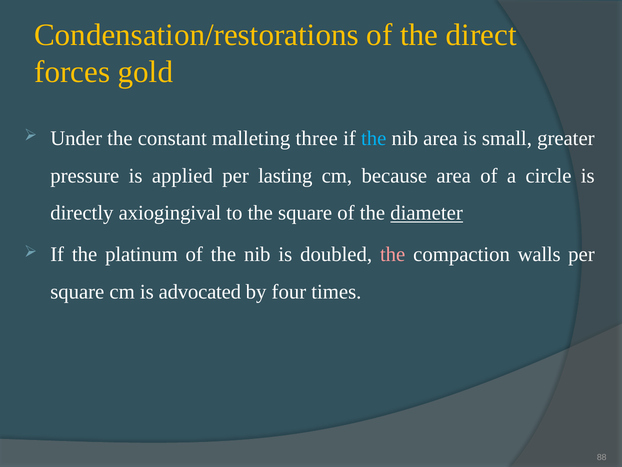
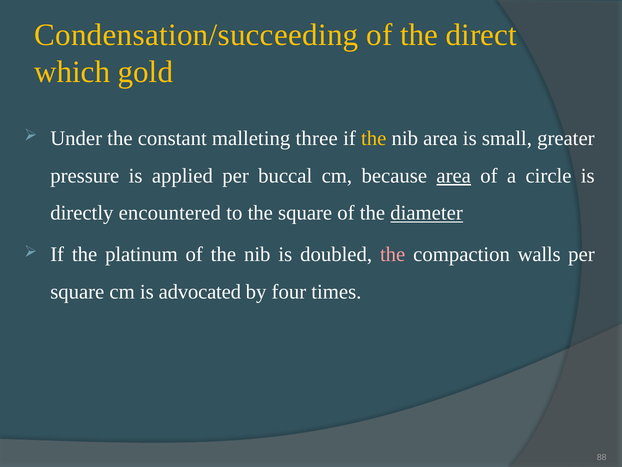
Condensation/restorations: Condensation/restorations -> Condensation/succeeding
forces: forces -> which
the at (374, 138) colour: light blue -> yellow
lasting: lasting -> buccal
area at (454, 176) underline: none -> present
axiogingival: axiogingival -> encountered
